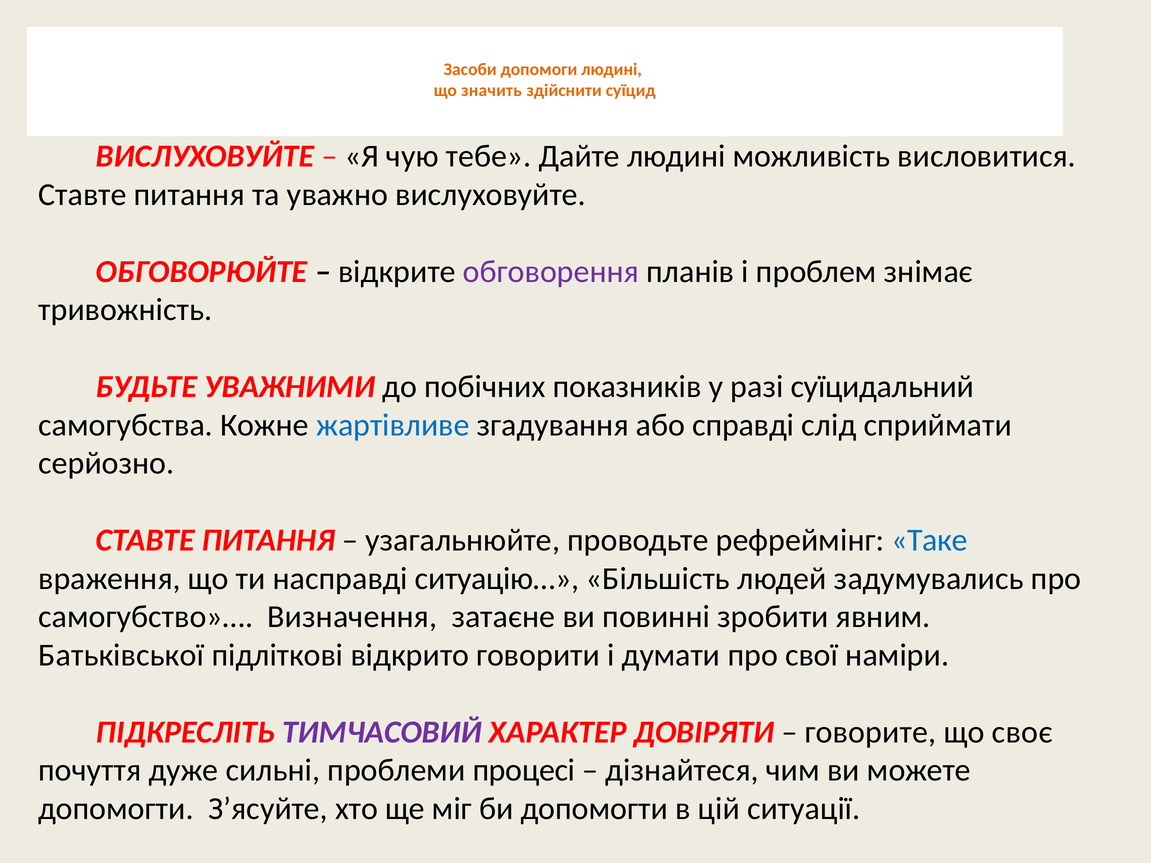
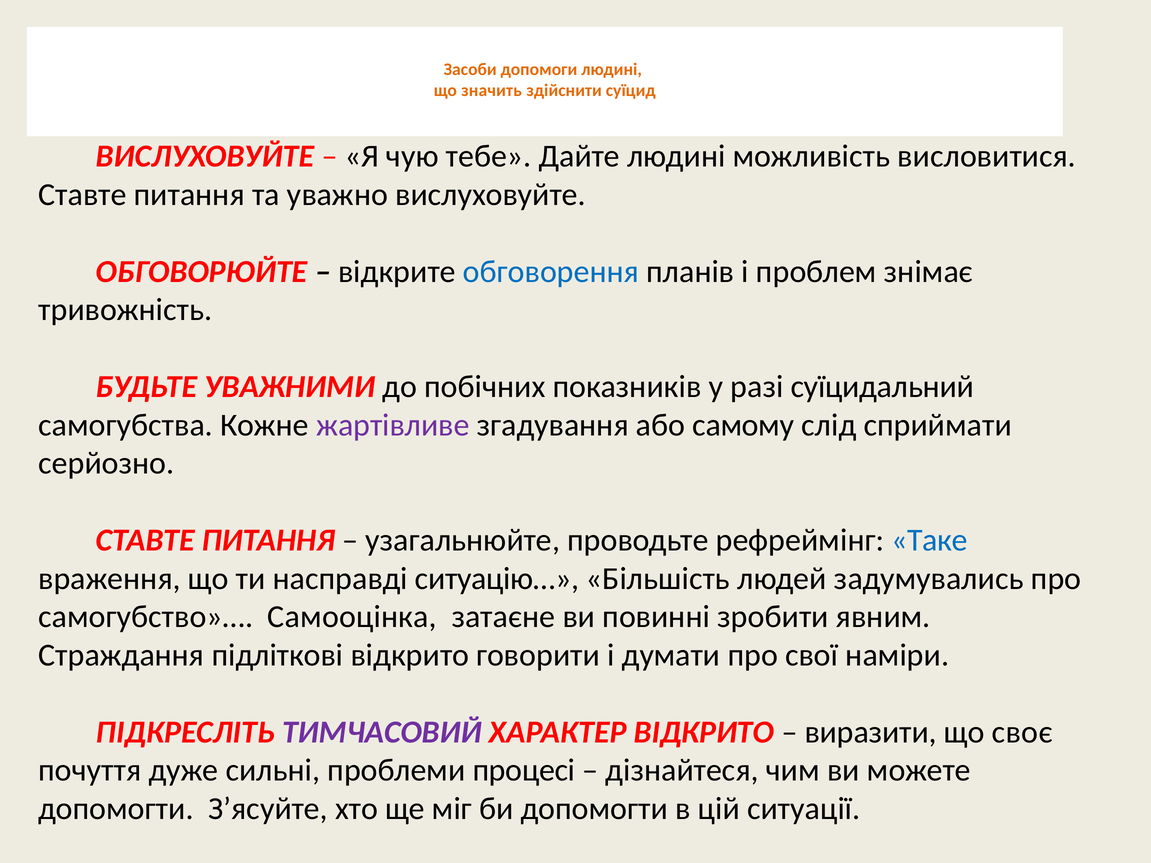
обговорення colour: purple -> blue
жартівливе colour: blue -> purple
справді: справді -> самому
Визначення: Визначення -> Самооцінка
Батьківської: Батьківської -> Страждання
ХАРАКТЕР ДОВІРЯТИ: ДОВІРЯТИ -> ВІДКРИТО
говорите: говорите -> виразити
